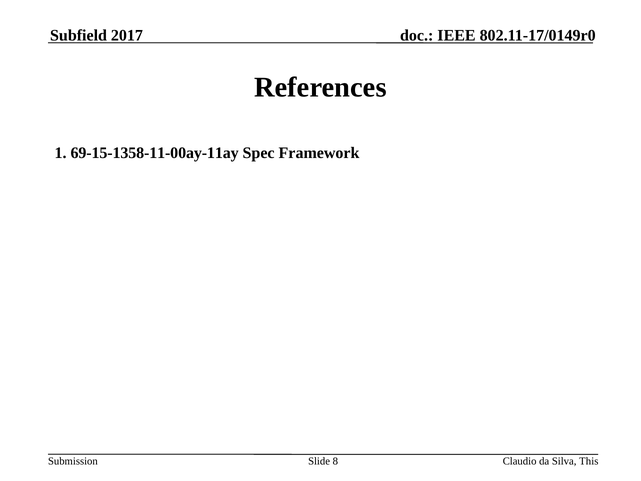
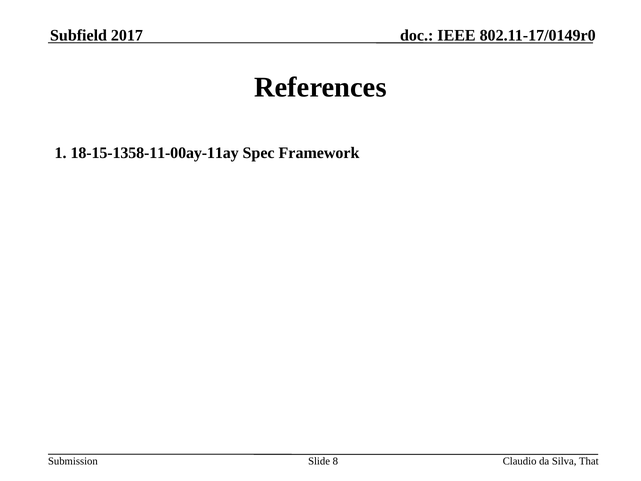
69-15-1358-11-00ay-11ay: 69-15-1358-11-00ay-11ay -> 18-15-1358-11-00ay-11ay
This: This -> That
